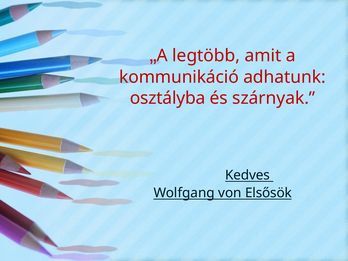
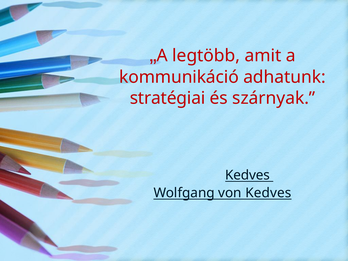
osztályba: osztályba -> stratégiai
von Elsősök: Elsősök -> Kedves
